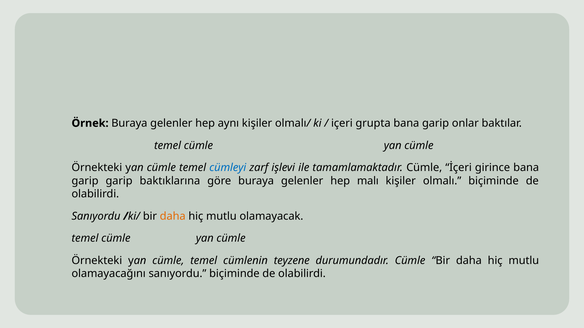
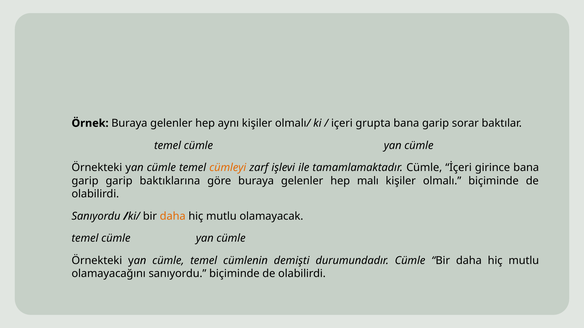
onlar: onlar -> sorar
cümleyi colour: blue -> orange
teyzene: teyzene -> demişti
